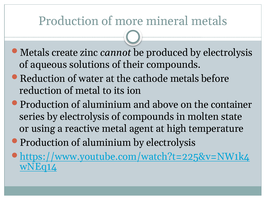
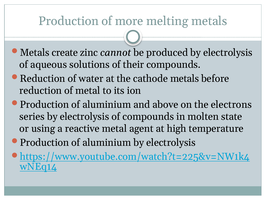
mineral: mineral -> melting
container: container -> electrons
